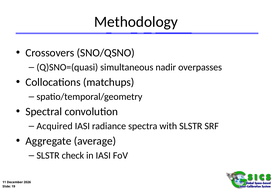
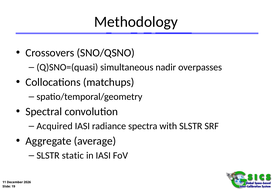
check: check -> static
